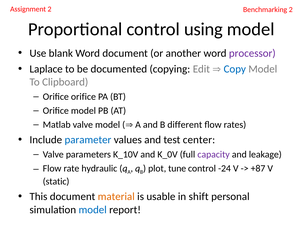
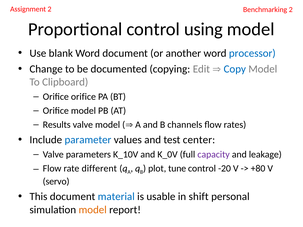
processor colour: purple -> blue
Laplace: Laplace -> Change
Matlab: Matlab -> Results
different: different -> channels
hydraulic: hydraulic -> different
-24: -24 -> -20
+87: +87 -> +80
static: static -> servo
material colour: orange -> blue
model at (93, 210) colour: blue -> orange
